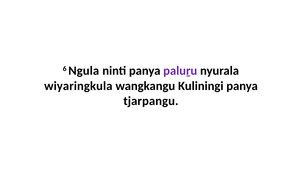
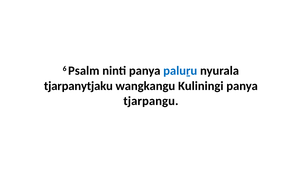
Ngula: Ngula -> Psalm
paluṟu colour: purple -> blue
wiyaringkula: wiyaringkula -> tjarpanytjaku
